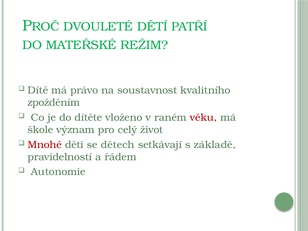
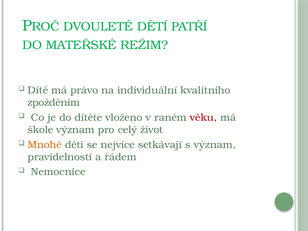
soustavnost: soustavnost -> individuální
Mnohé colour: red -> orange
dětech: dětech -> nejvíce
s základě: základě -> význam
Autonomie: Autonomie -> Nemocnice
